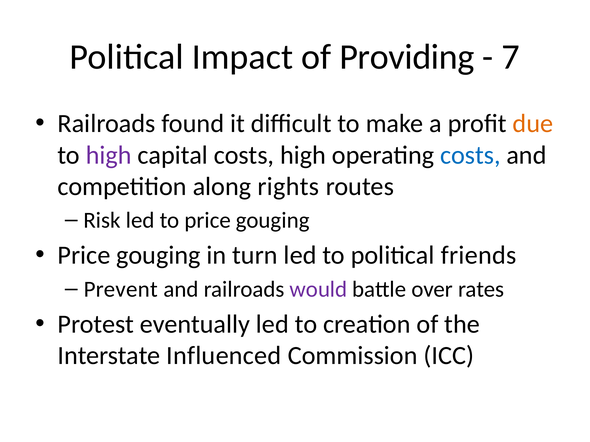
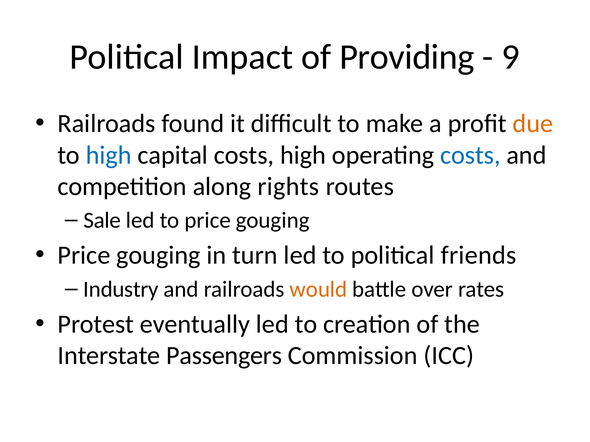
7: 7 -> 9
high at (109, 155) colour: purple -> blue
Risk: Risk -> Sale
Prevent: Prevent -> Industry
would colour: purple -> orange
Influenced: Influenced -> Passengers
